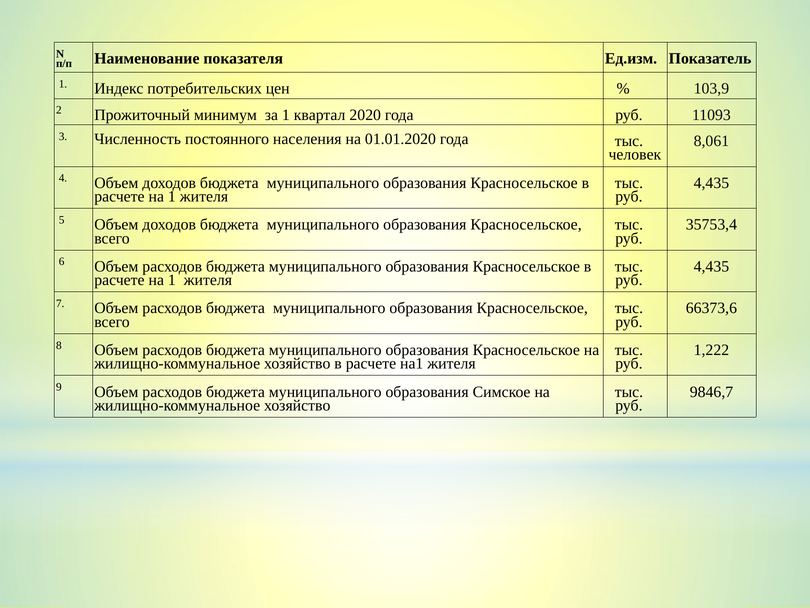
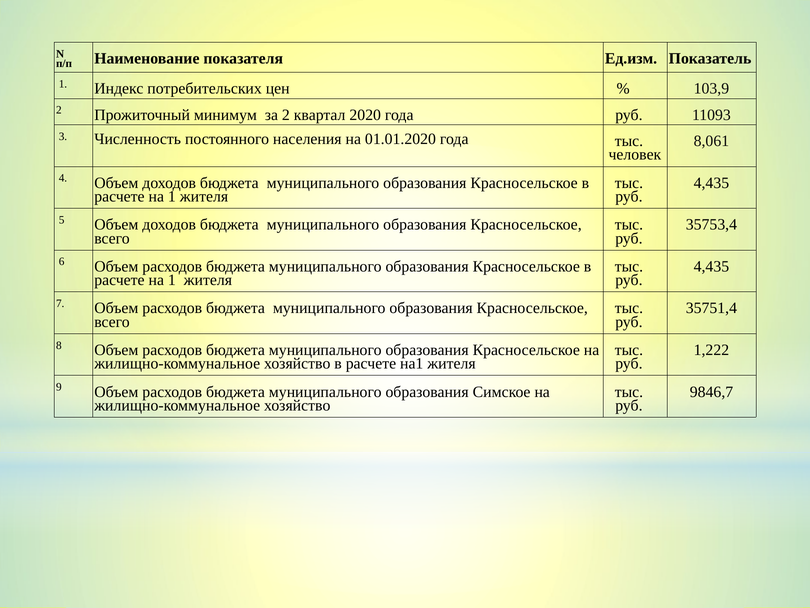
за 1: 1 -> 2
66373,6: 66373,6 -> 35751,4
